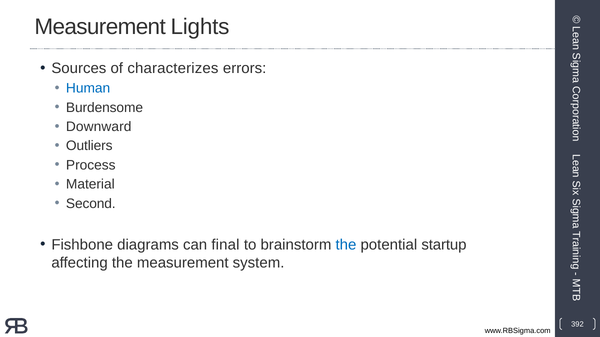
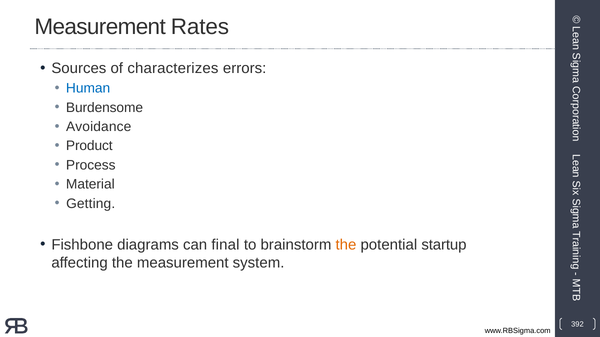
Lights: Lights -> Rates
Downward: Downward -> Avoidance
Outliers: Outliers -> Product
Second: Second -> Getting
the at (346, 245) colour: blue -> orange
